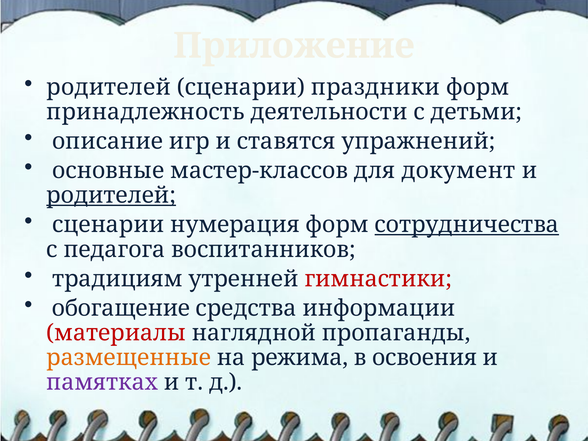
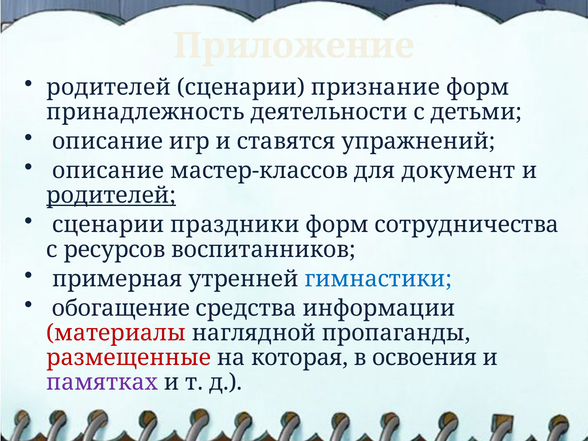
праздники: праздники -> признание
основные at (108, 171): основные -> описание
нумерация: нумерация -> праздники
сотрудничества underline: present -> none
педагога: педагога -> ресурсов
традициям: традициям -> примерная
гимнастики colour: red -> blue
размещенные colour: orange -> red
режима: режима -> которая
